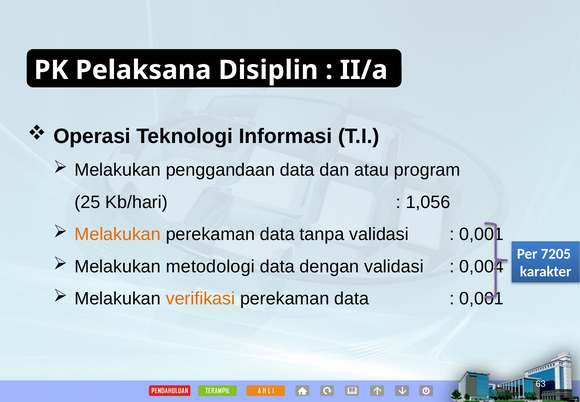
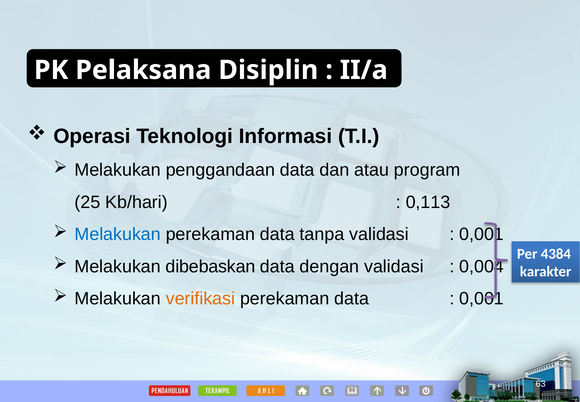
1,056: 1,056 -> 0,113
Melakukan at (118, 234) colour: orange -> blue
7205: 7205 -> 4384
metodologi: metodologi -> dibebaskan
